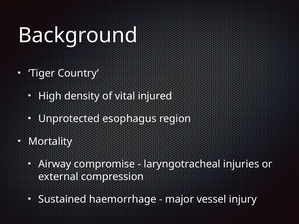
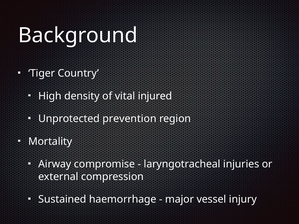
esophagus: esophagus -> prevention
